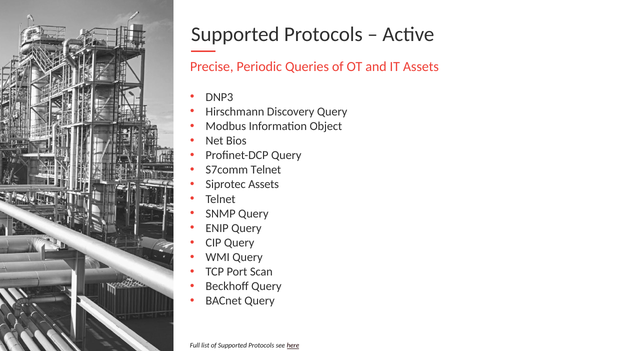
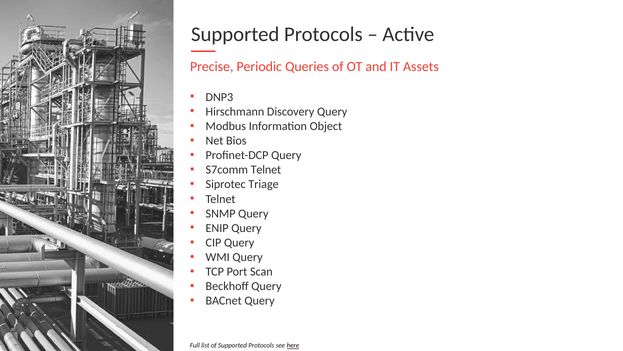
Siprotec Assets: Assets -> Triage
